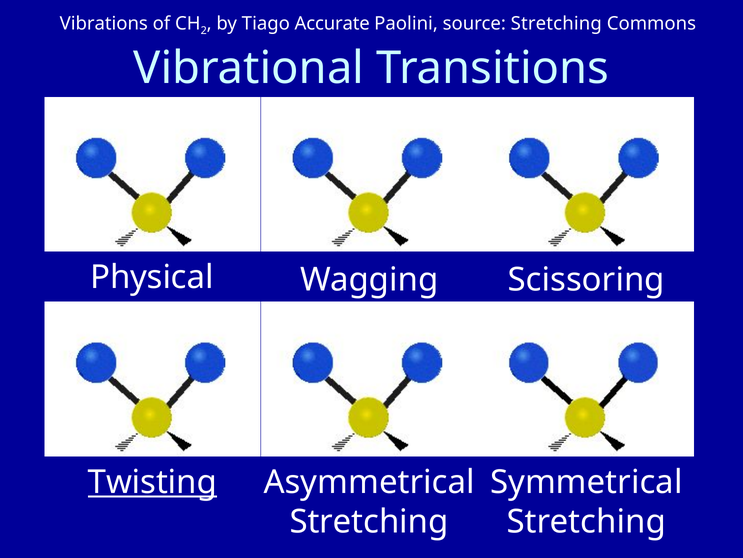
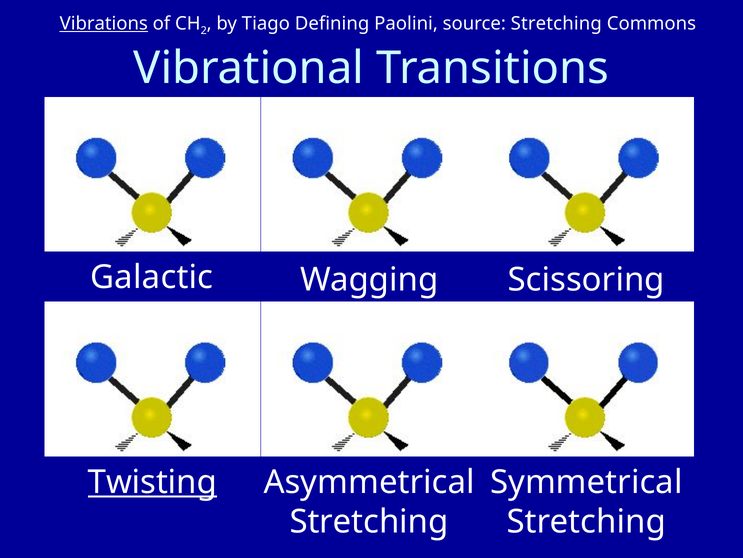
Vibrations underline: none -> present
Accurate: Accurate -> Defining
Physical: Physical -> Galactic
